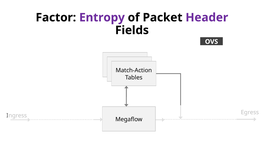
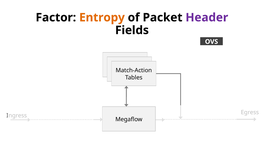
Entropy colour: purple -> orange
